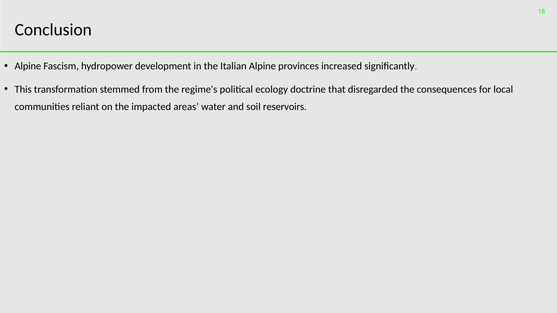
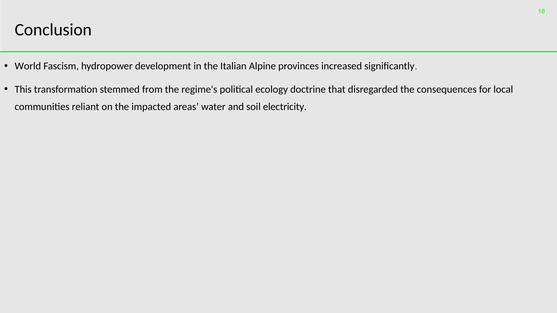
Alpine at (28, 66): Alpine -> World
soil reservoirs: reservoirs -> electricity
